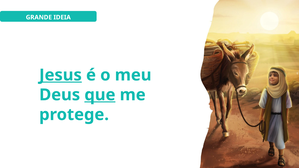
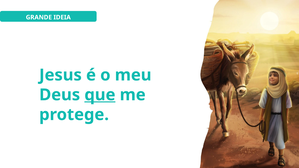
Jesus underline: present -> none
